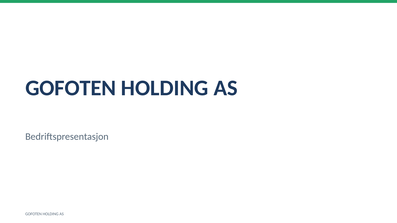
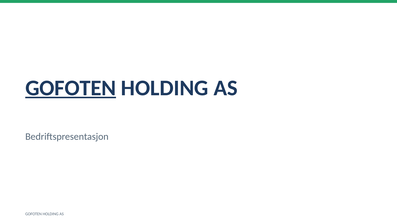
GOFOTEN at (71, 88) underline: none -> present
